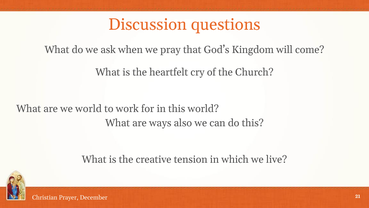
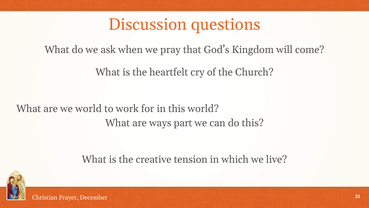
also: also -> part
